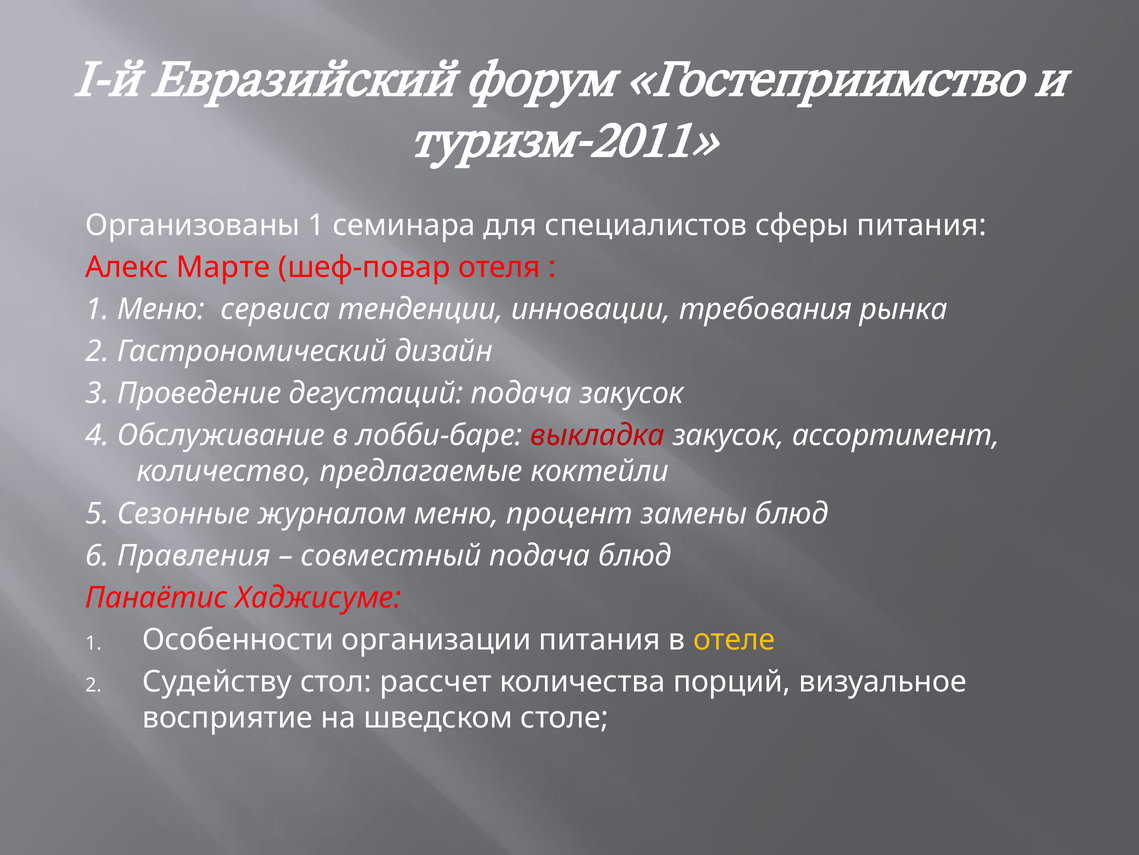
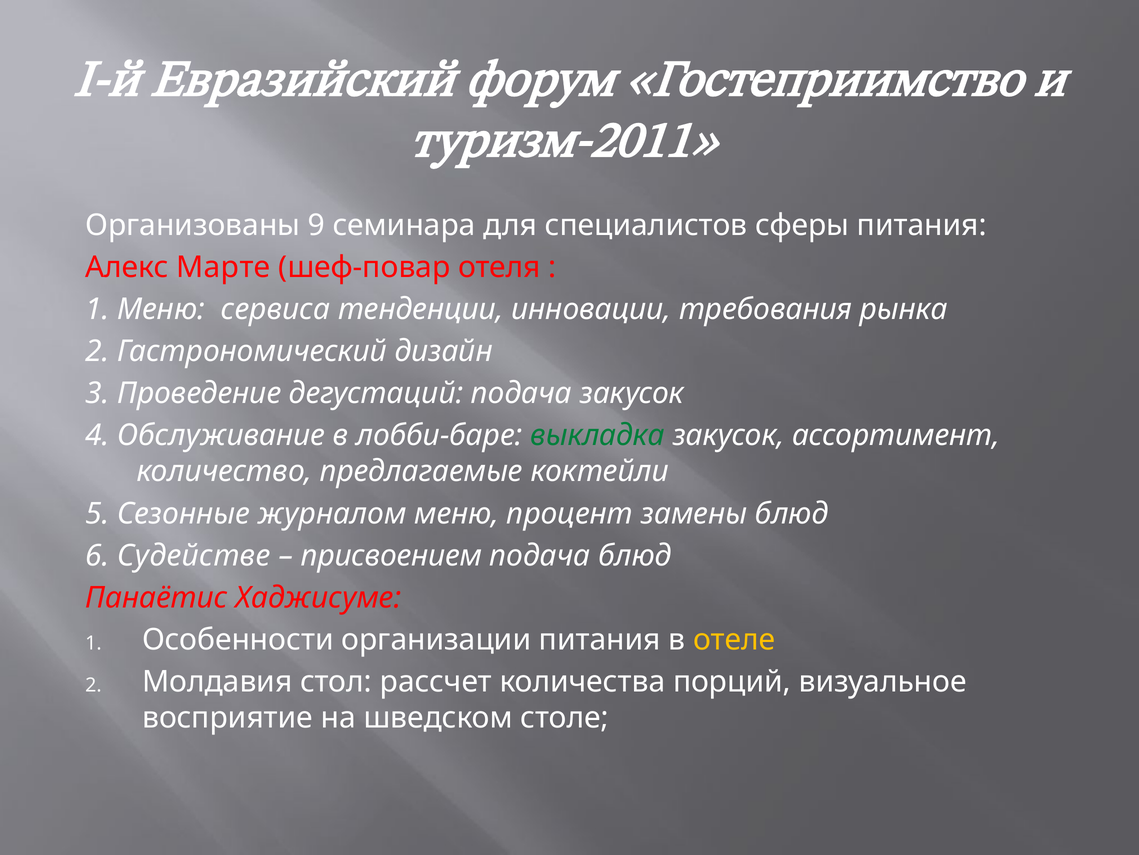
Организованы 1: 1 -> 9
выкладка colour: red -> green
Правления: Правления -> Судействе
совместный: совместный -> присвоением
Судейству: Судейству -> Молдавия
